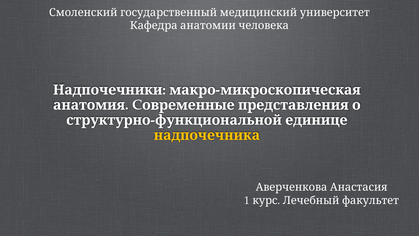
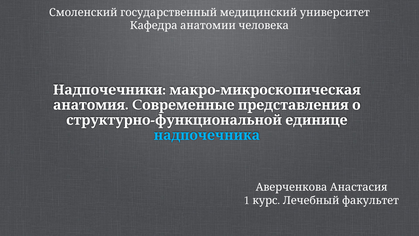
надпочечника colour: yellow -> light blue
